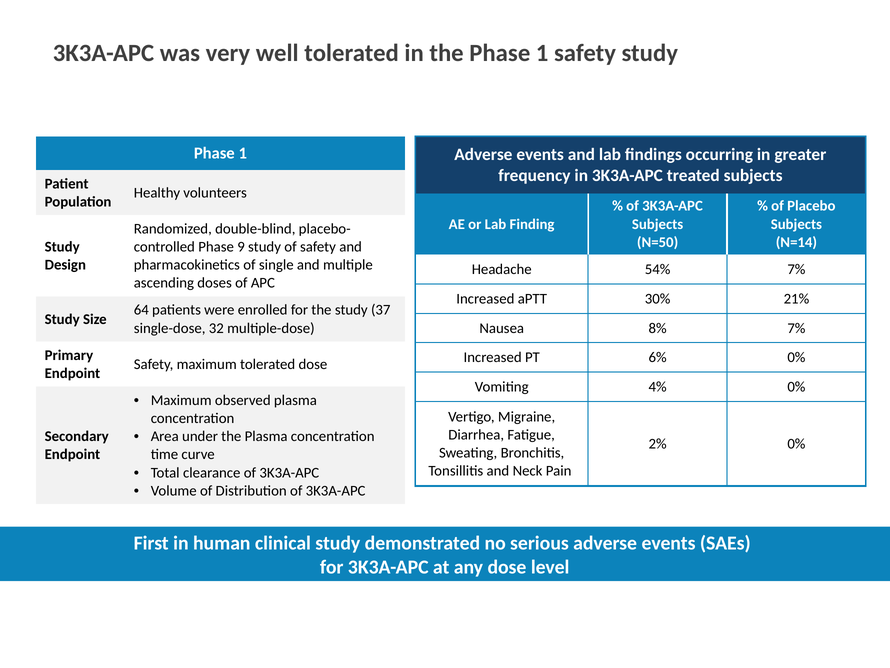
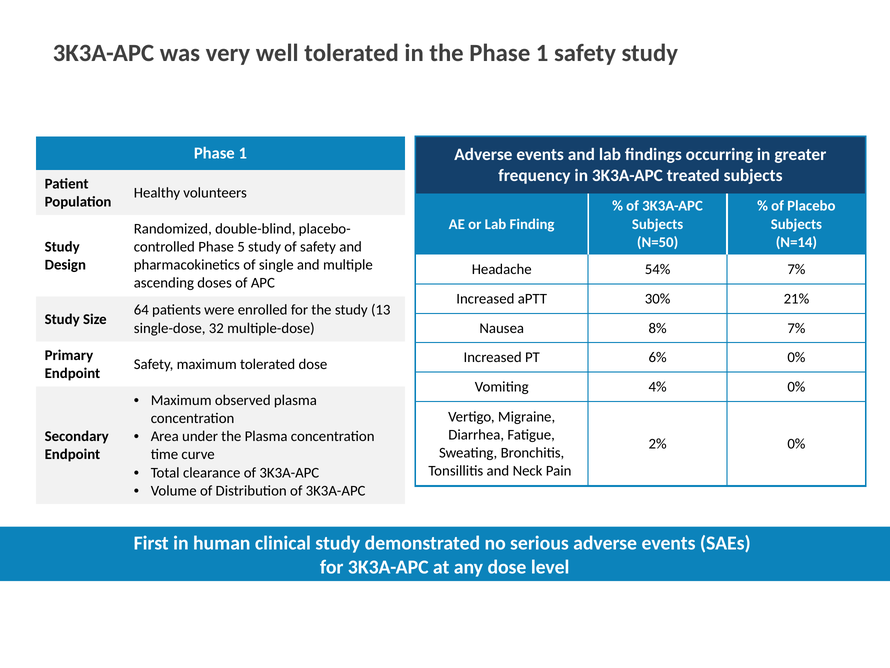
9: 9 -> 5
37: 37 -> 13
